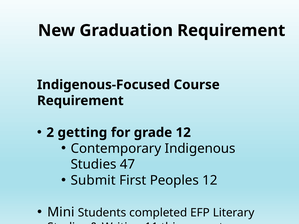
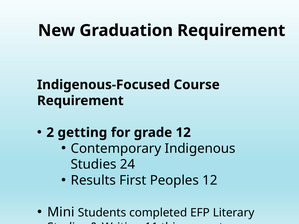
47: 47 -> 24
Submit: Submit -> Results
